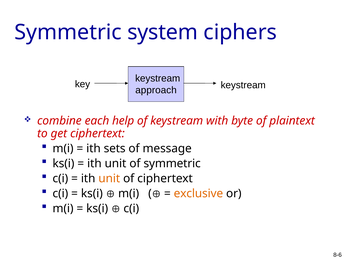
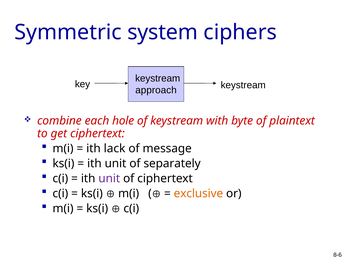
help: help -> hole
sets: sets -> lack
of symmetric: symmetric -> separately
unit at (109, 178) colour: orange -> purple
